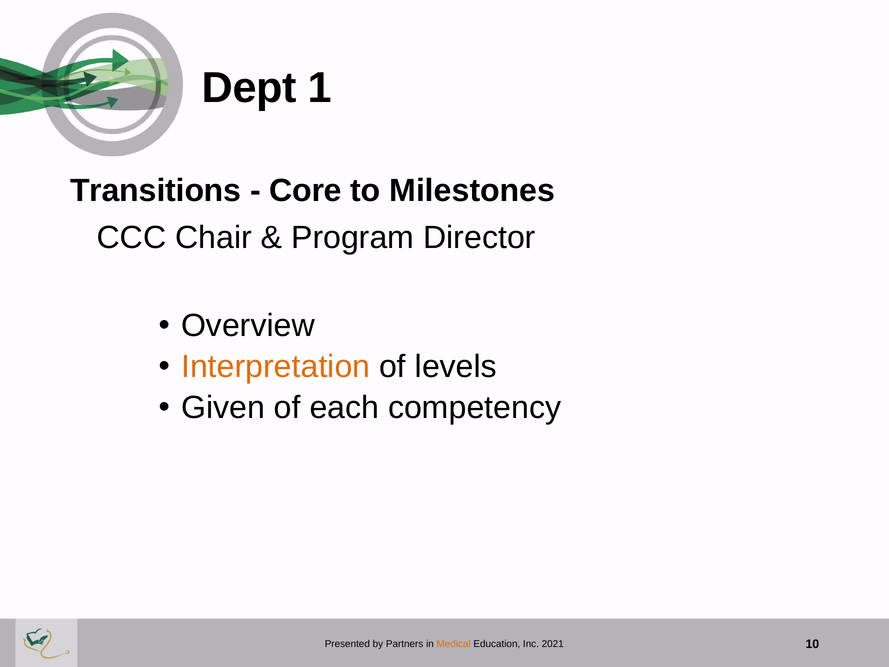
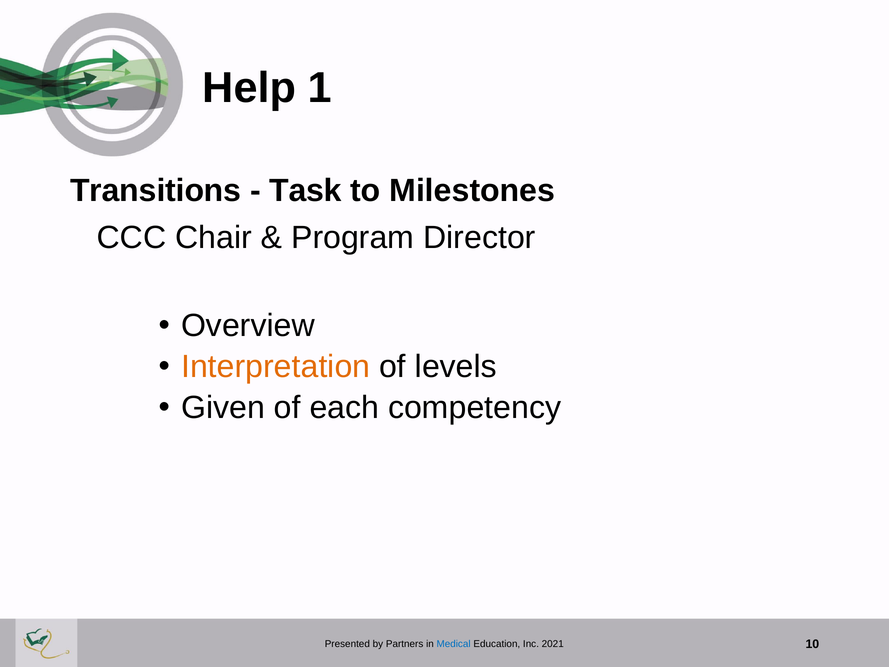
Dept: Dept -> Help
Core: Core -> Task
Medical colour: orange -> blue
